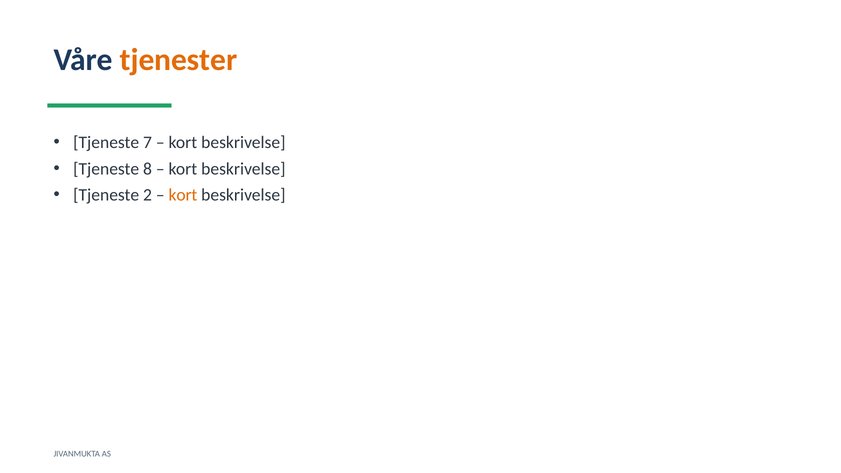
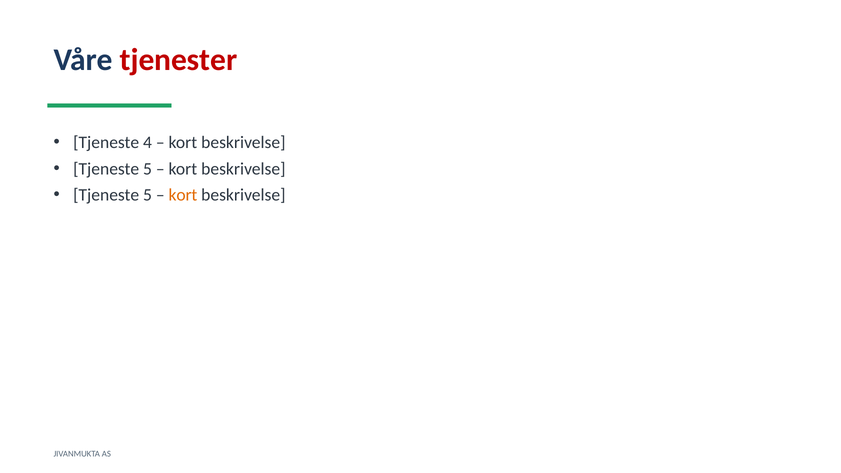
tjenester colour: orange -> red
7: 7 -> 4
8 at (147, 169): 8 -> 5
2 at (147, 195): 2 -> 5
